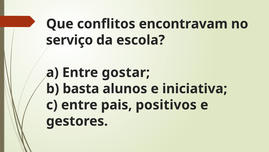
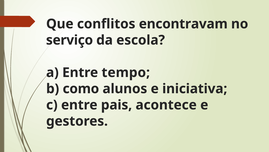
gostar: gostar -> tempo
basta: basta -> como
positivos: positivos -> acontece
